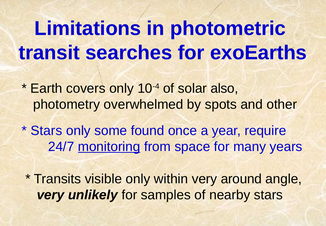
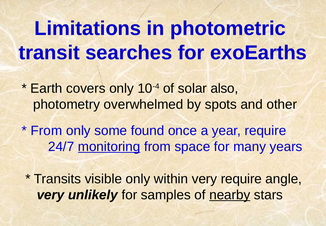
Stars at (46, 130): Stars -> From
very around: around -> require
nearby underline: none -> present
